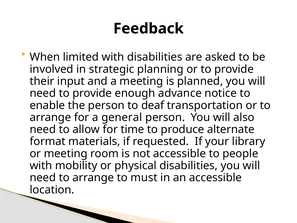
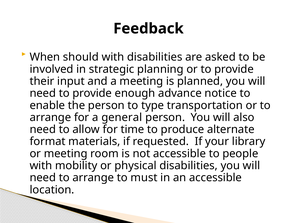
limited: limited -> should
deaf: deaf -> type
